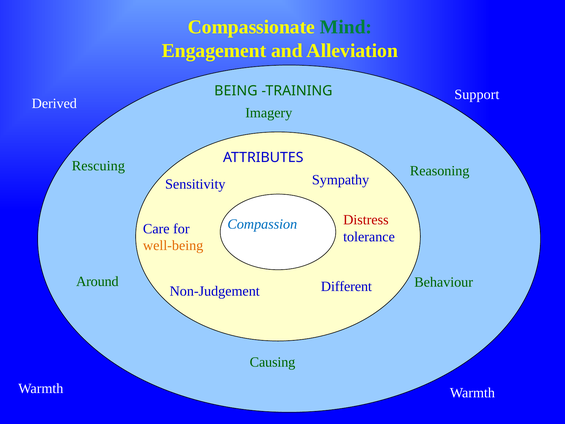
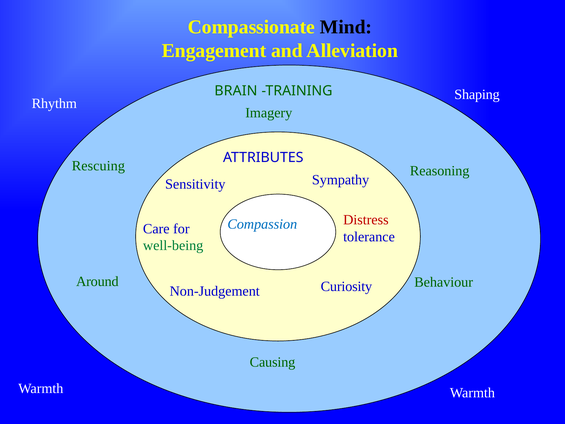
Mind colour: green -> black
BEING: BEING -> BRAIN
Support: Support -> Shaping
Derived: Derived -> Rhythm
well-being colour: orange -> green
Different: Different -> Curiosity
